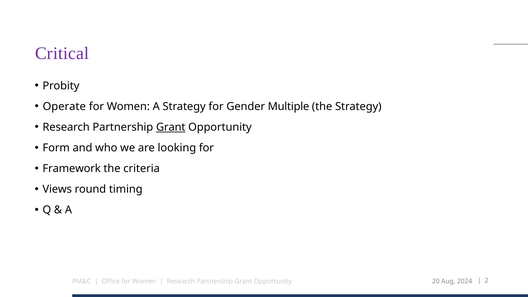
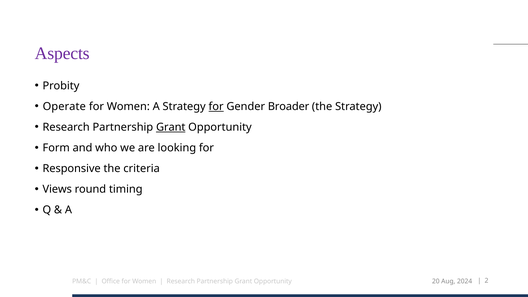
Critical: Critical -> Aspects
for at (216, 106) underline: none -> present
Multiple: Multiple -> Broader
Framework: Framework -> Responsive
